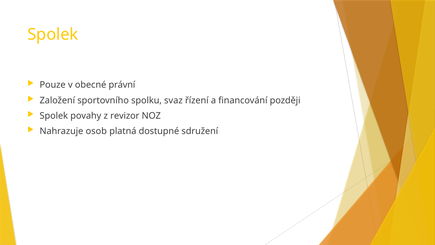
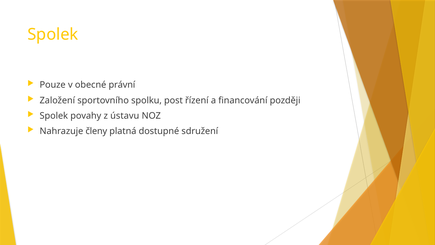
svaz: svaz -> post
revizor: revizor -> ústavu
osob: osob -> členy
